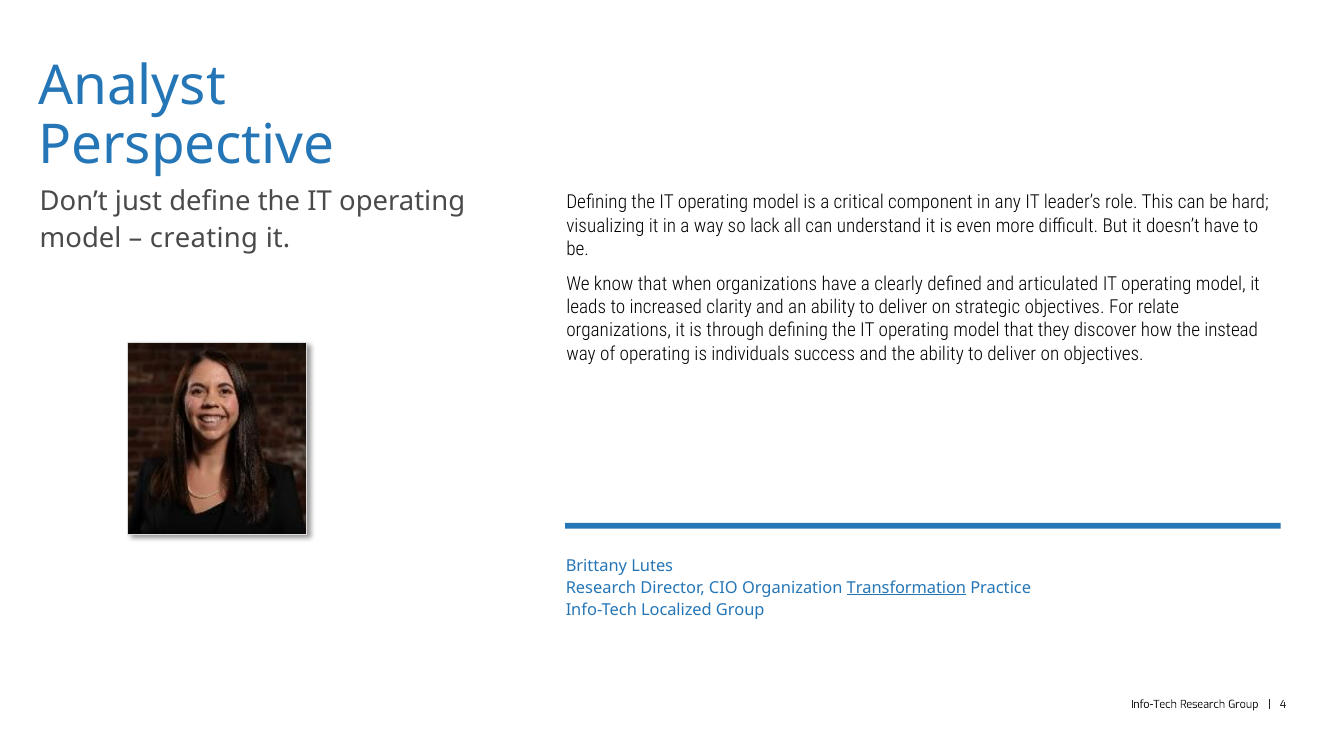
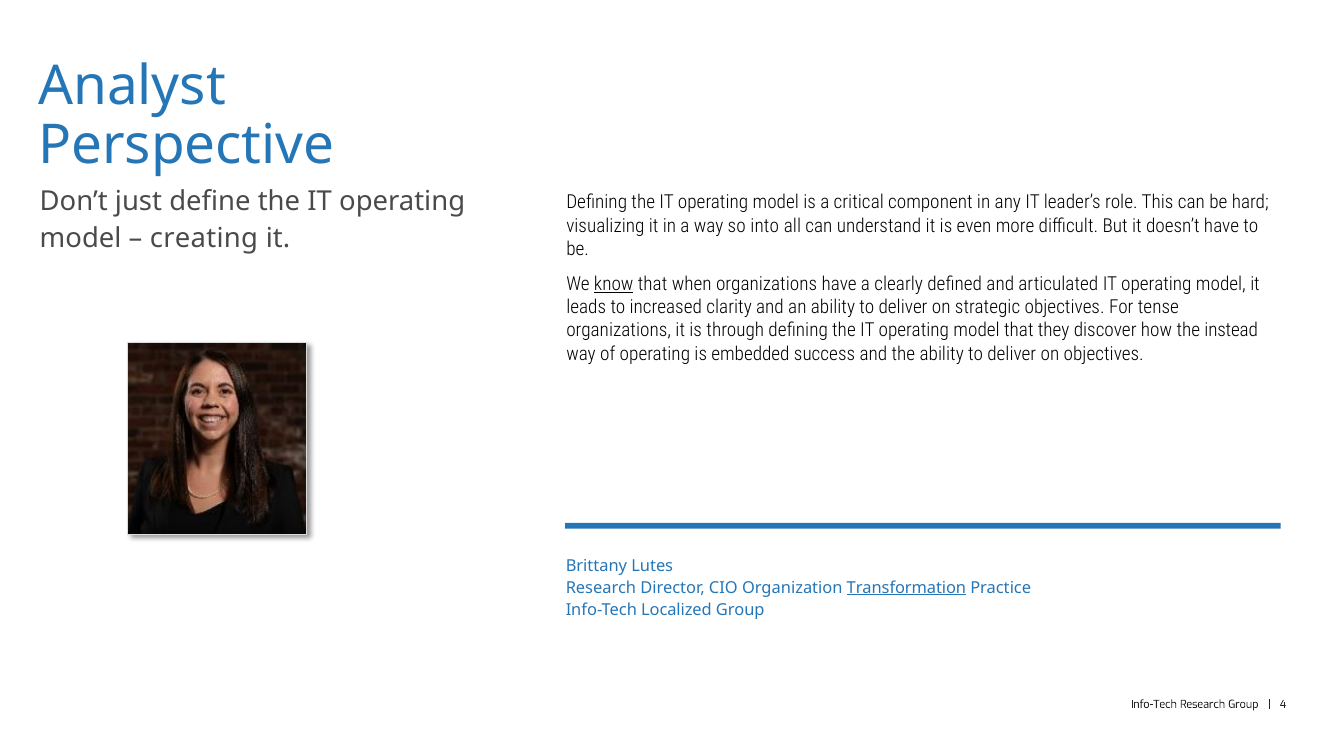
lack: lack -> into
know underline: none -> present
relate: relate -> tense
individuals: individuals -> embedded
